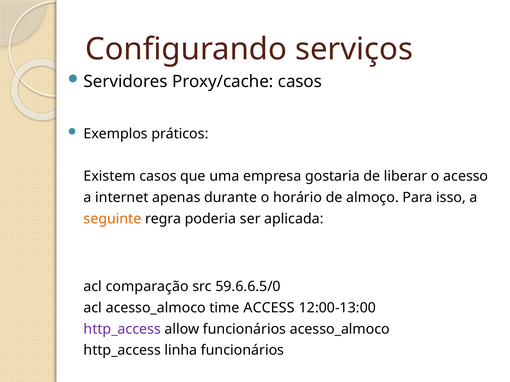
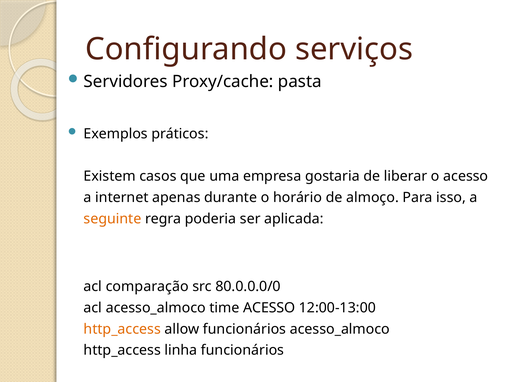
Proxy/cache casos: casos -> pasta
59.6.6.5/0: 59.6.6.5/0 -> 80.0.0.0/0
time ACCESS: ACCESS -> ACESSO
http_access at (122, 329) colour: purple -> orange
